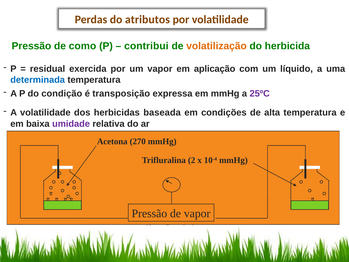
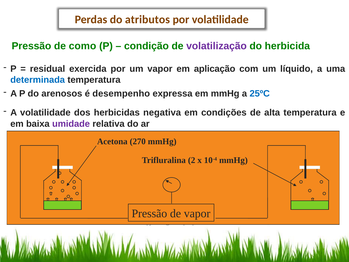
contribui: contribui -> condição
volatilização colour: orange -> purple
condição: condição -> arenosos
transposição: transposição -> desempenho
25ºC colour: purple -> blue
baseada: baseada -> negativa
